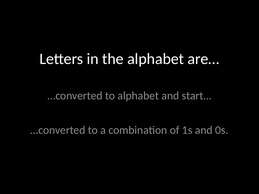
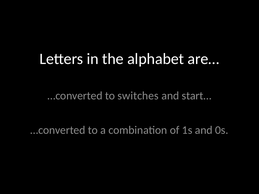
to alphabet: alphabet -> switches
